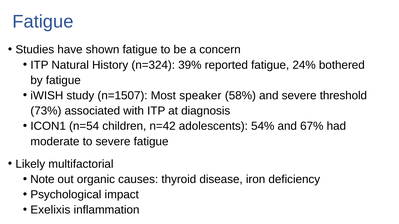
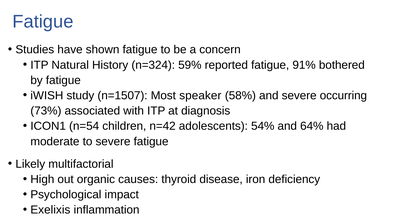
39%: 39% -> 59%
24%: 24% -> 91%
threshold: threshold -> occurring
67%: 67% -> 64%
Note: Note -> High
